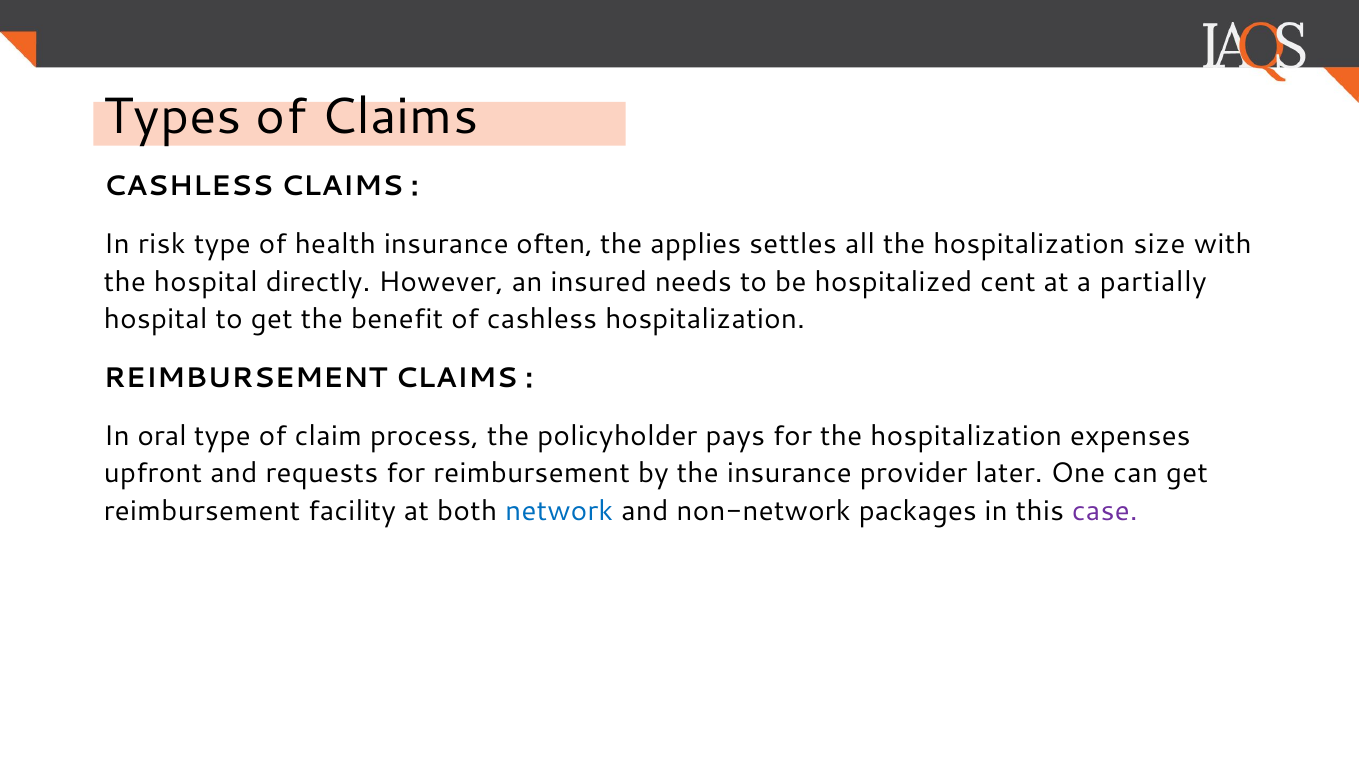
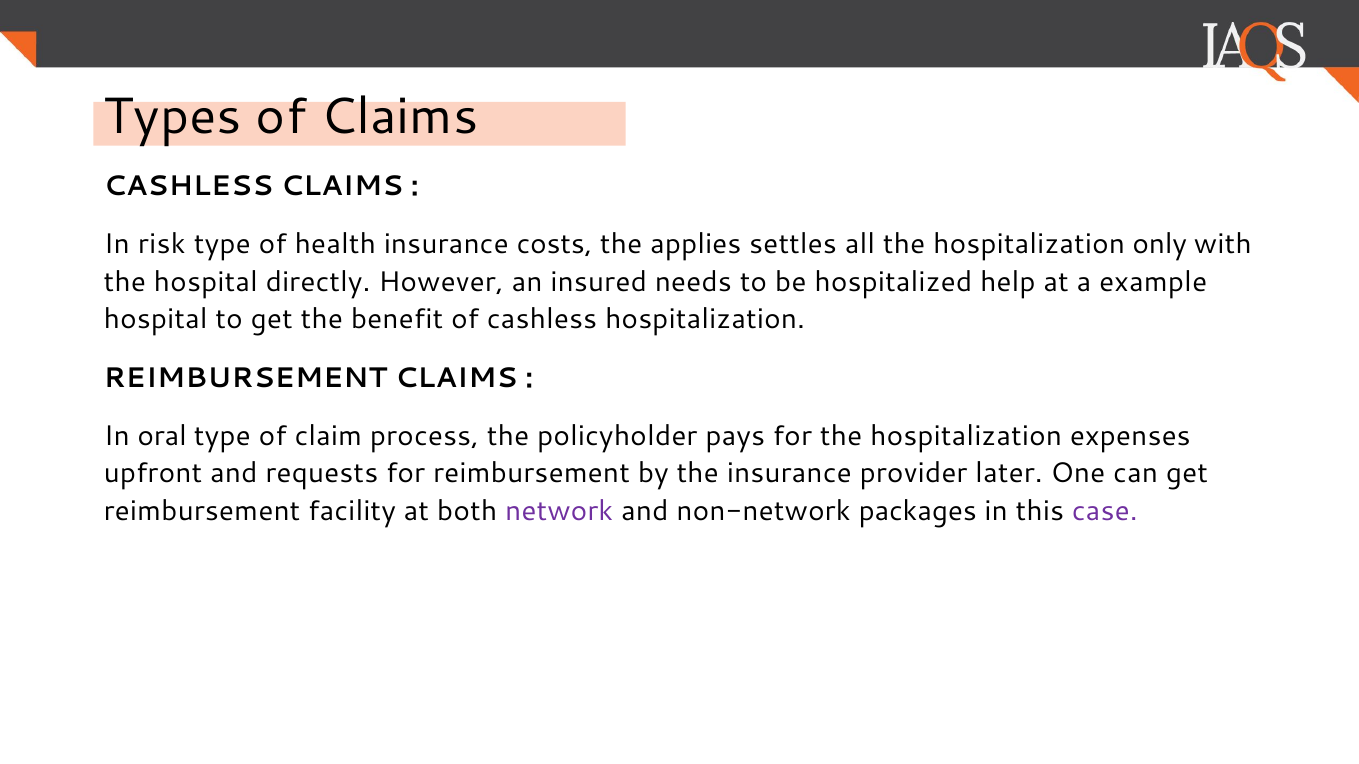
often: often -> costs
size: size -> only
cent: cent -> help
partially: partially -> example
network colour: blue -> purple
